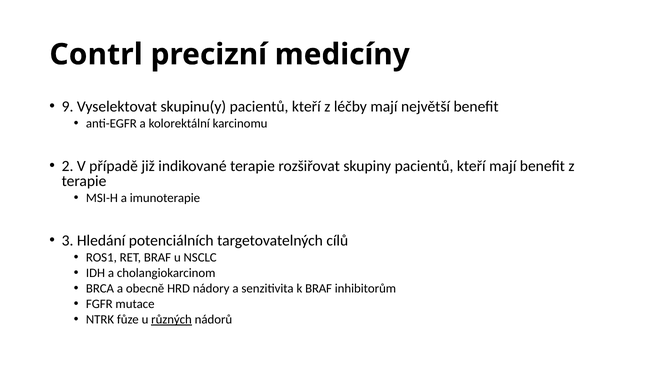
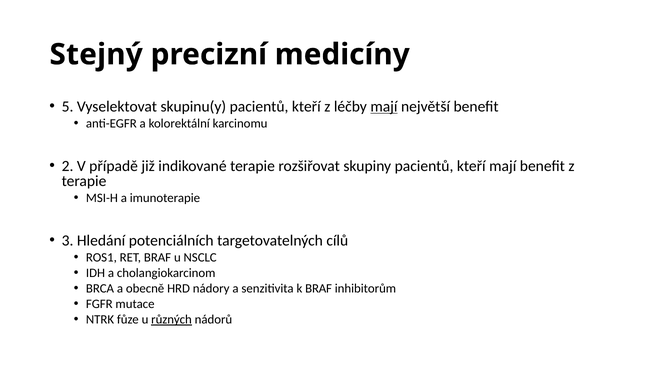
Contrl: Contrl -> Stejný
9: 9 -> 5
mají at (384, 107) underline: none -> present
